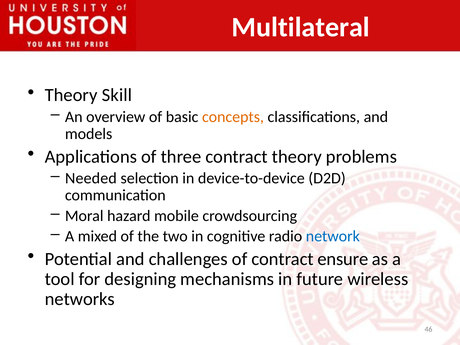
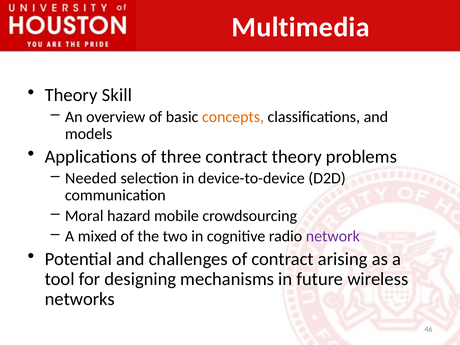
Multilateral: Multilateral -> Multimedia
network colour: blue -> purple
ensure: ensure -> arising
